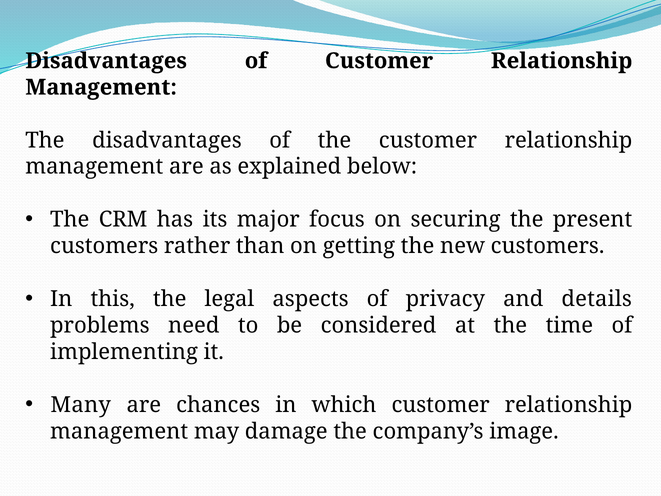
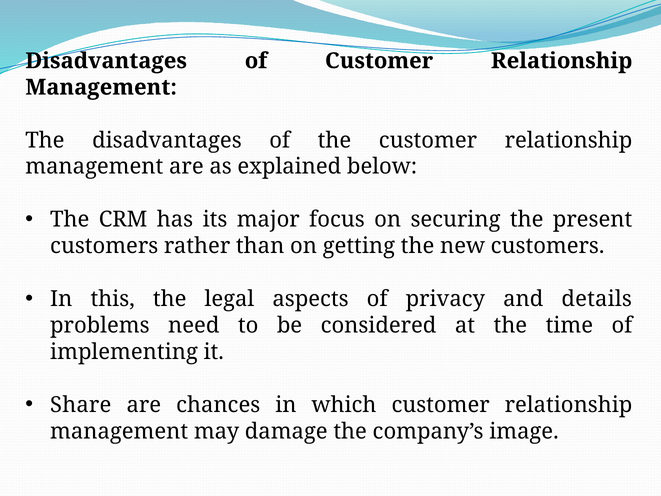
Many: Many -> Share
